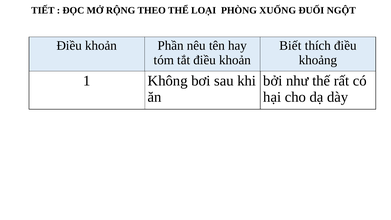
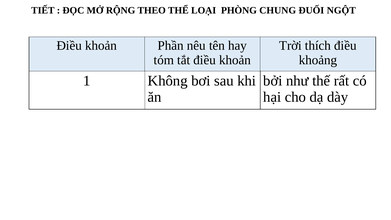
XUỐNG: XUỐNG -> CHUNG
Biết: Biết -> Trời
